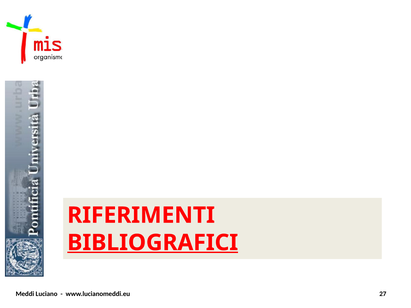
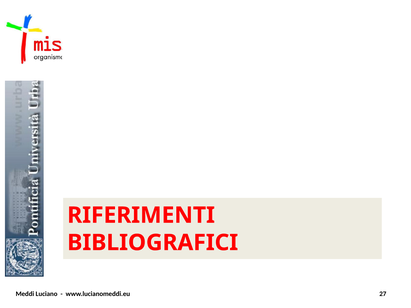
BIBLIOGRAFICI underline: present -> none
